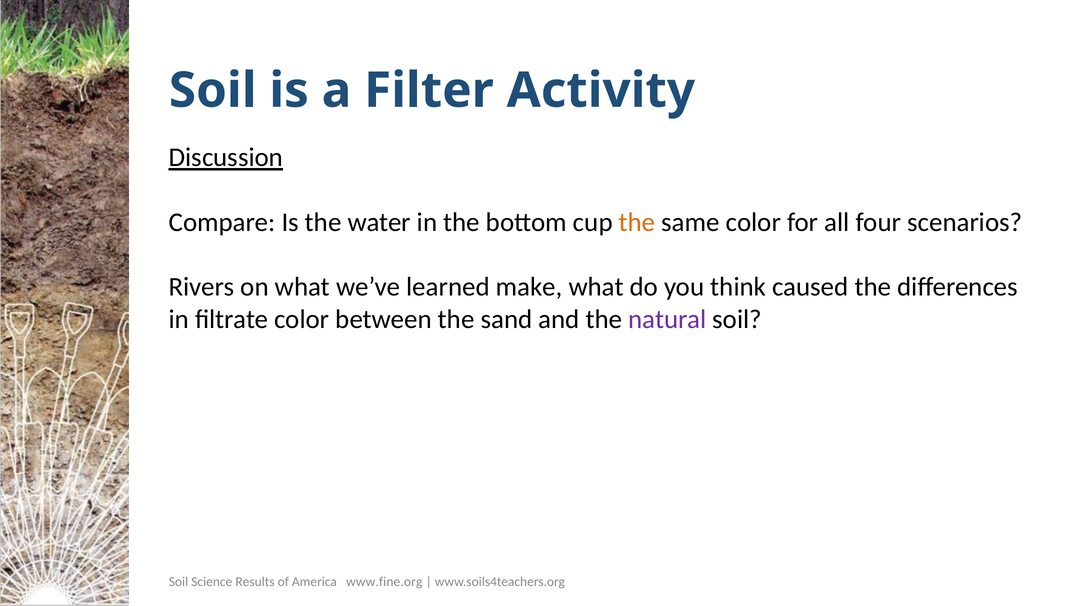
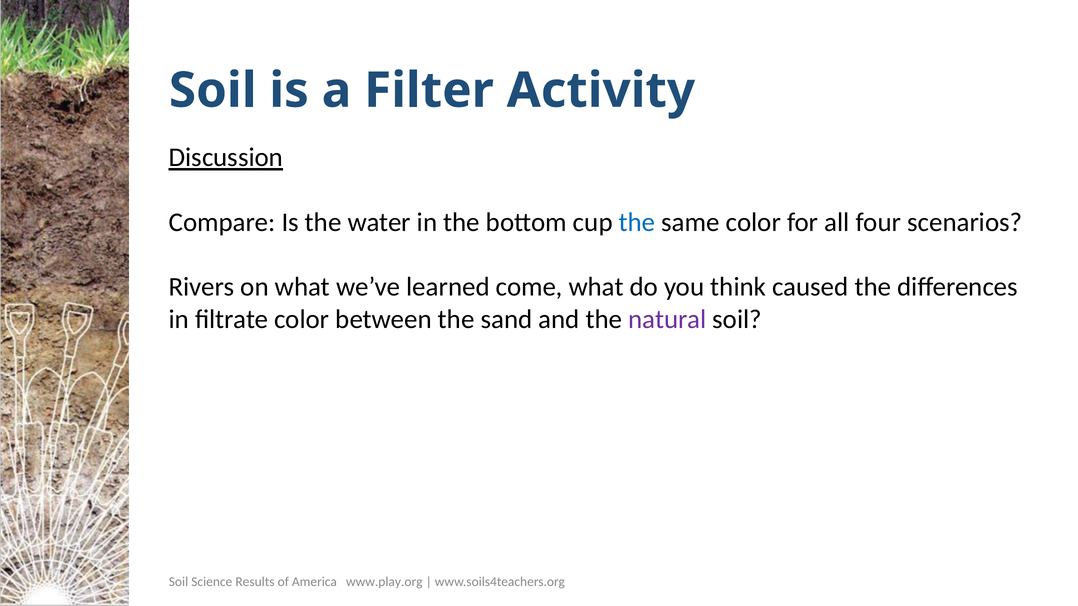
the at (637, 222) colour: orange -> blue
make: make -> come
www.fine.org: www.fine.org -> www.play.org
